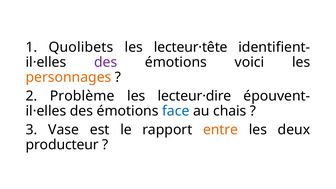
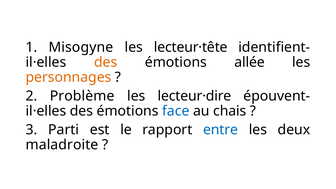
Quolibets: Quolibets -> Misogyne
des at (106, 62) colour: purple -> orange
voici: voici -> allée
Vase: Vase -> Parti
entre colour: orange -> blue
producteur: producteur -> maladroite
